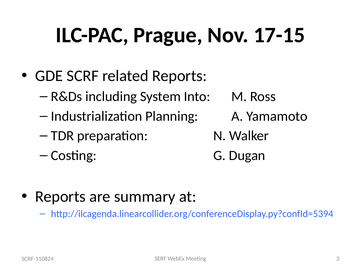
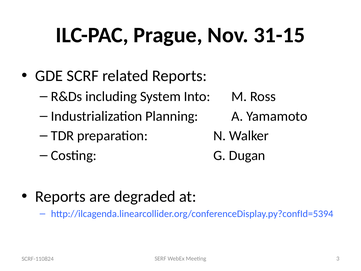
17-15: 17-15 -> 31-15
summary: summary -> degraded
